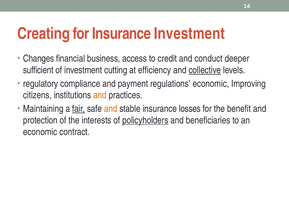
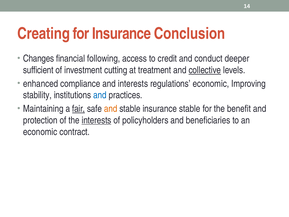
Insurance Investment: Investment -> Conclusion
business: business -> following
efficiency: efficiency -> treatment
regulatory: regulatory -> enhanced
and payment: payment -> interests
citizens: citizens -> stability
and at (100, 95) colour: orange -> blue
insurance losses: losses -> stable
interests at (97, 120) underline: none -> present
policyholders underline: present -> none
